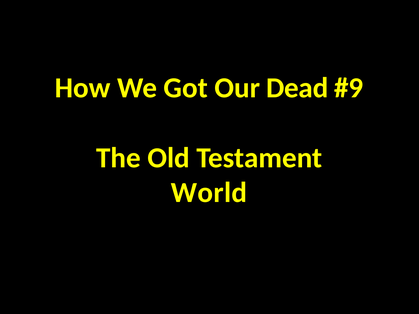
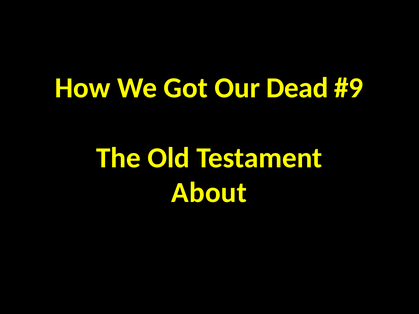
World: World -> About
